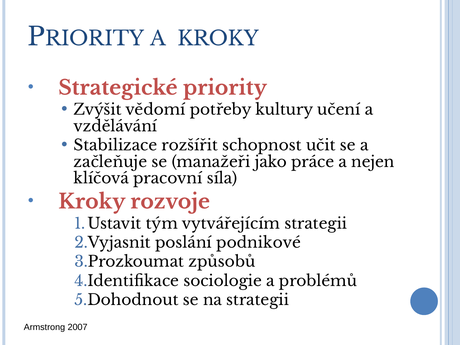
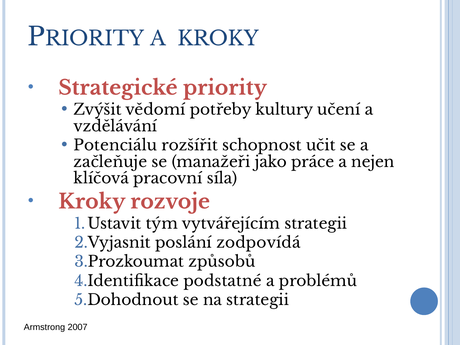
Stabilizace: Stabilizace -> Potenciálu
podnikové: podnikové -> zodpovídá
sociologie: sociologie -> podstatné
